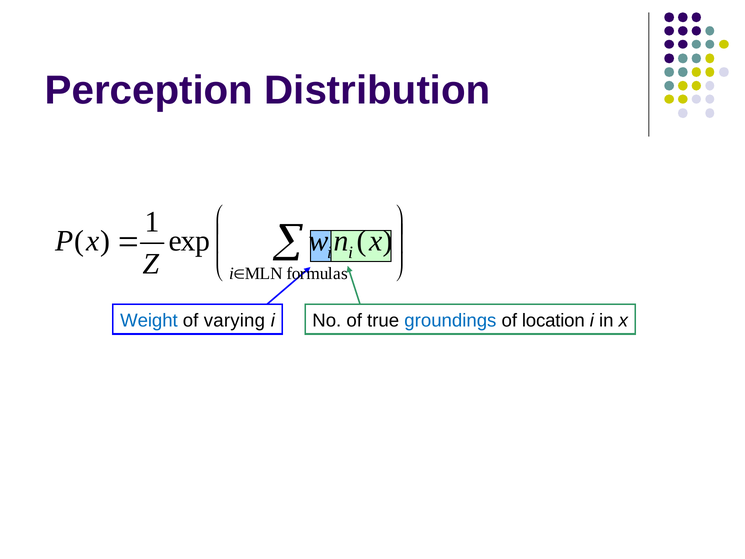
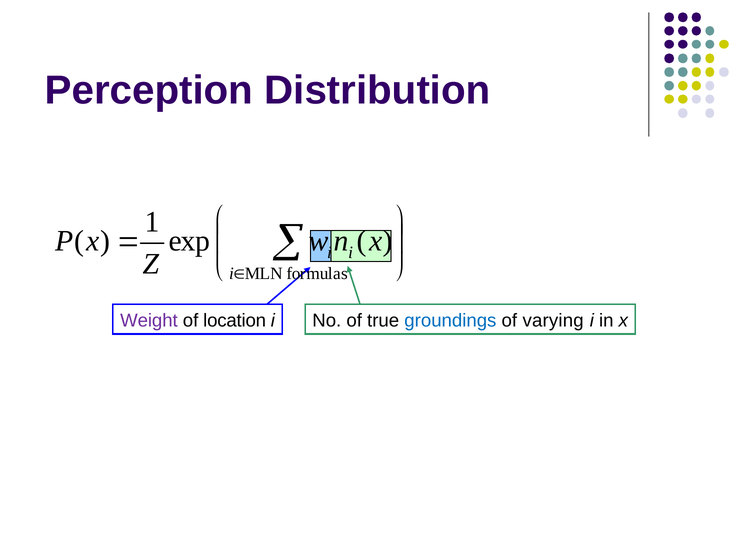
Weight colour: blue -> purple
varying: varying -> location
location: location -> varying
